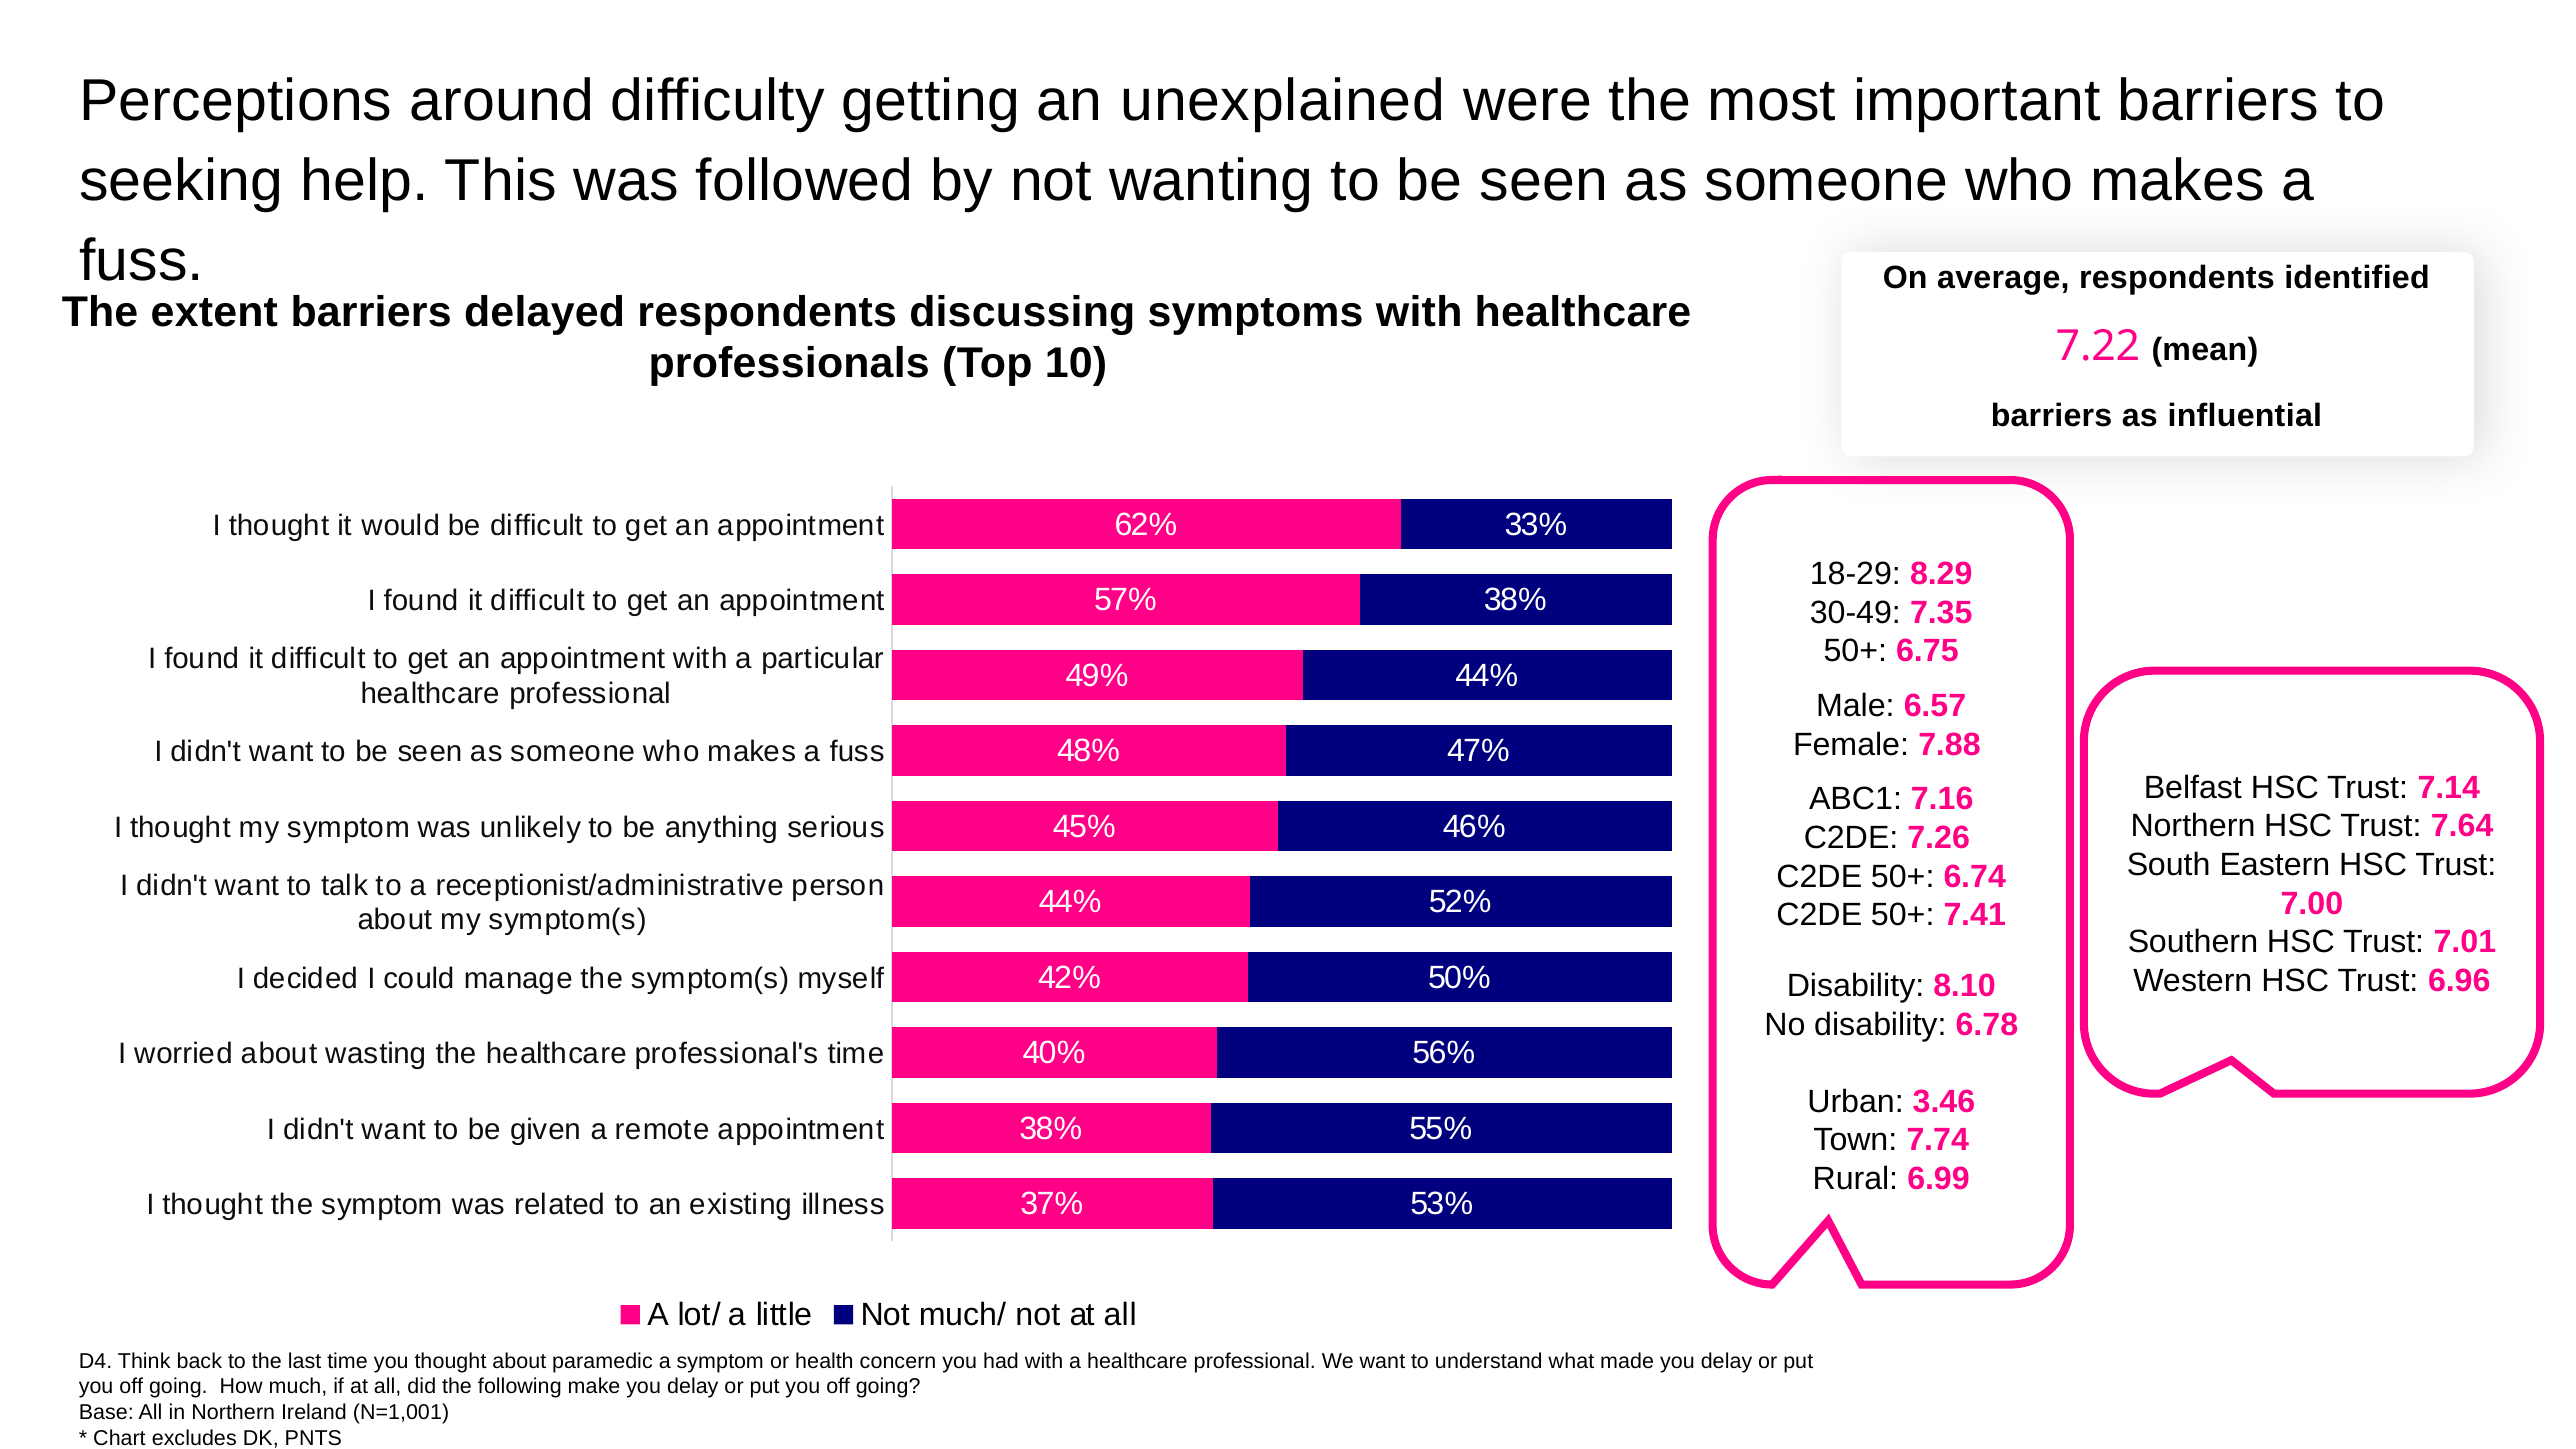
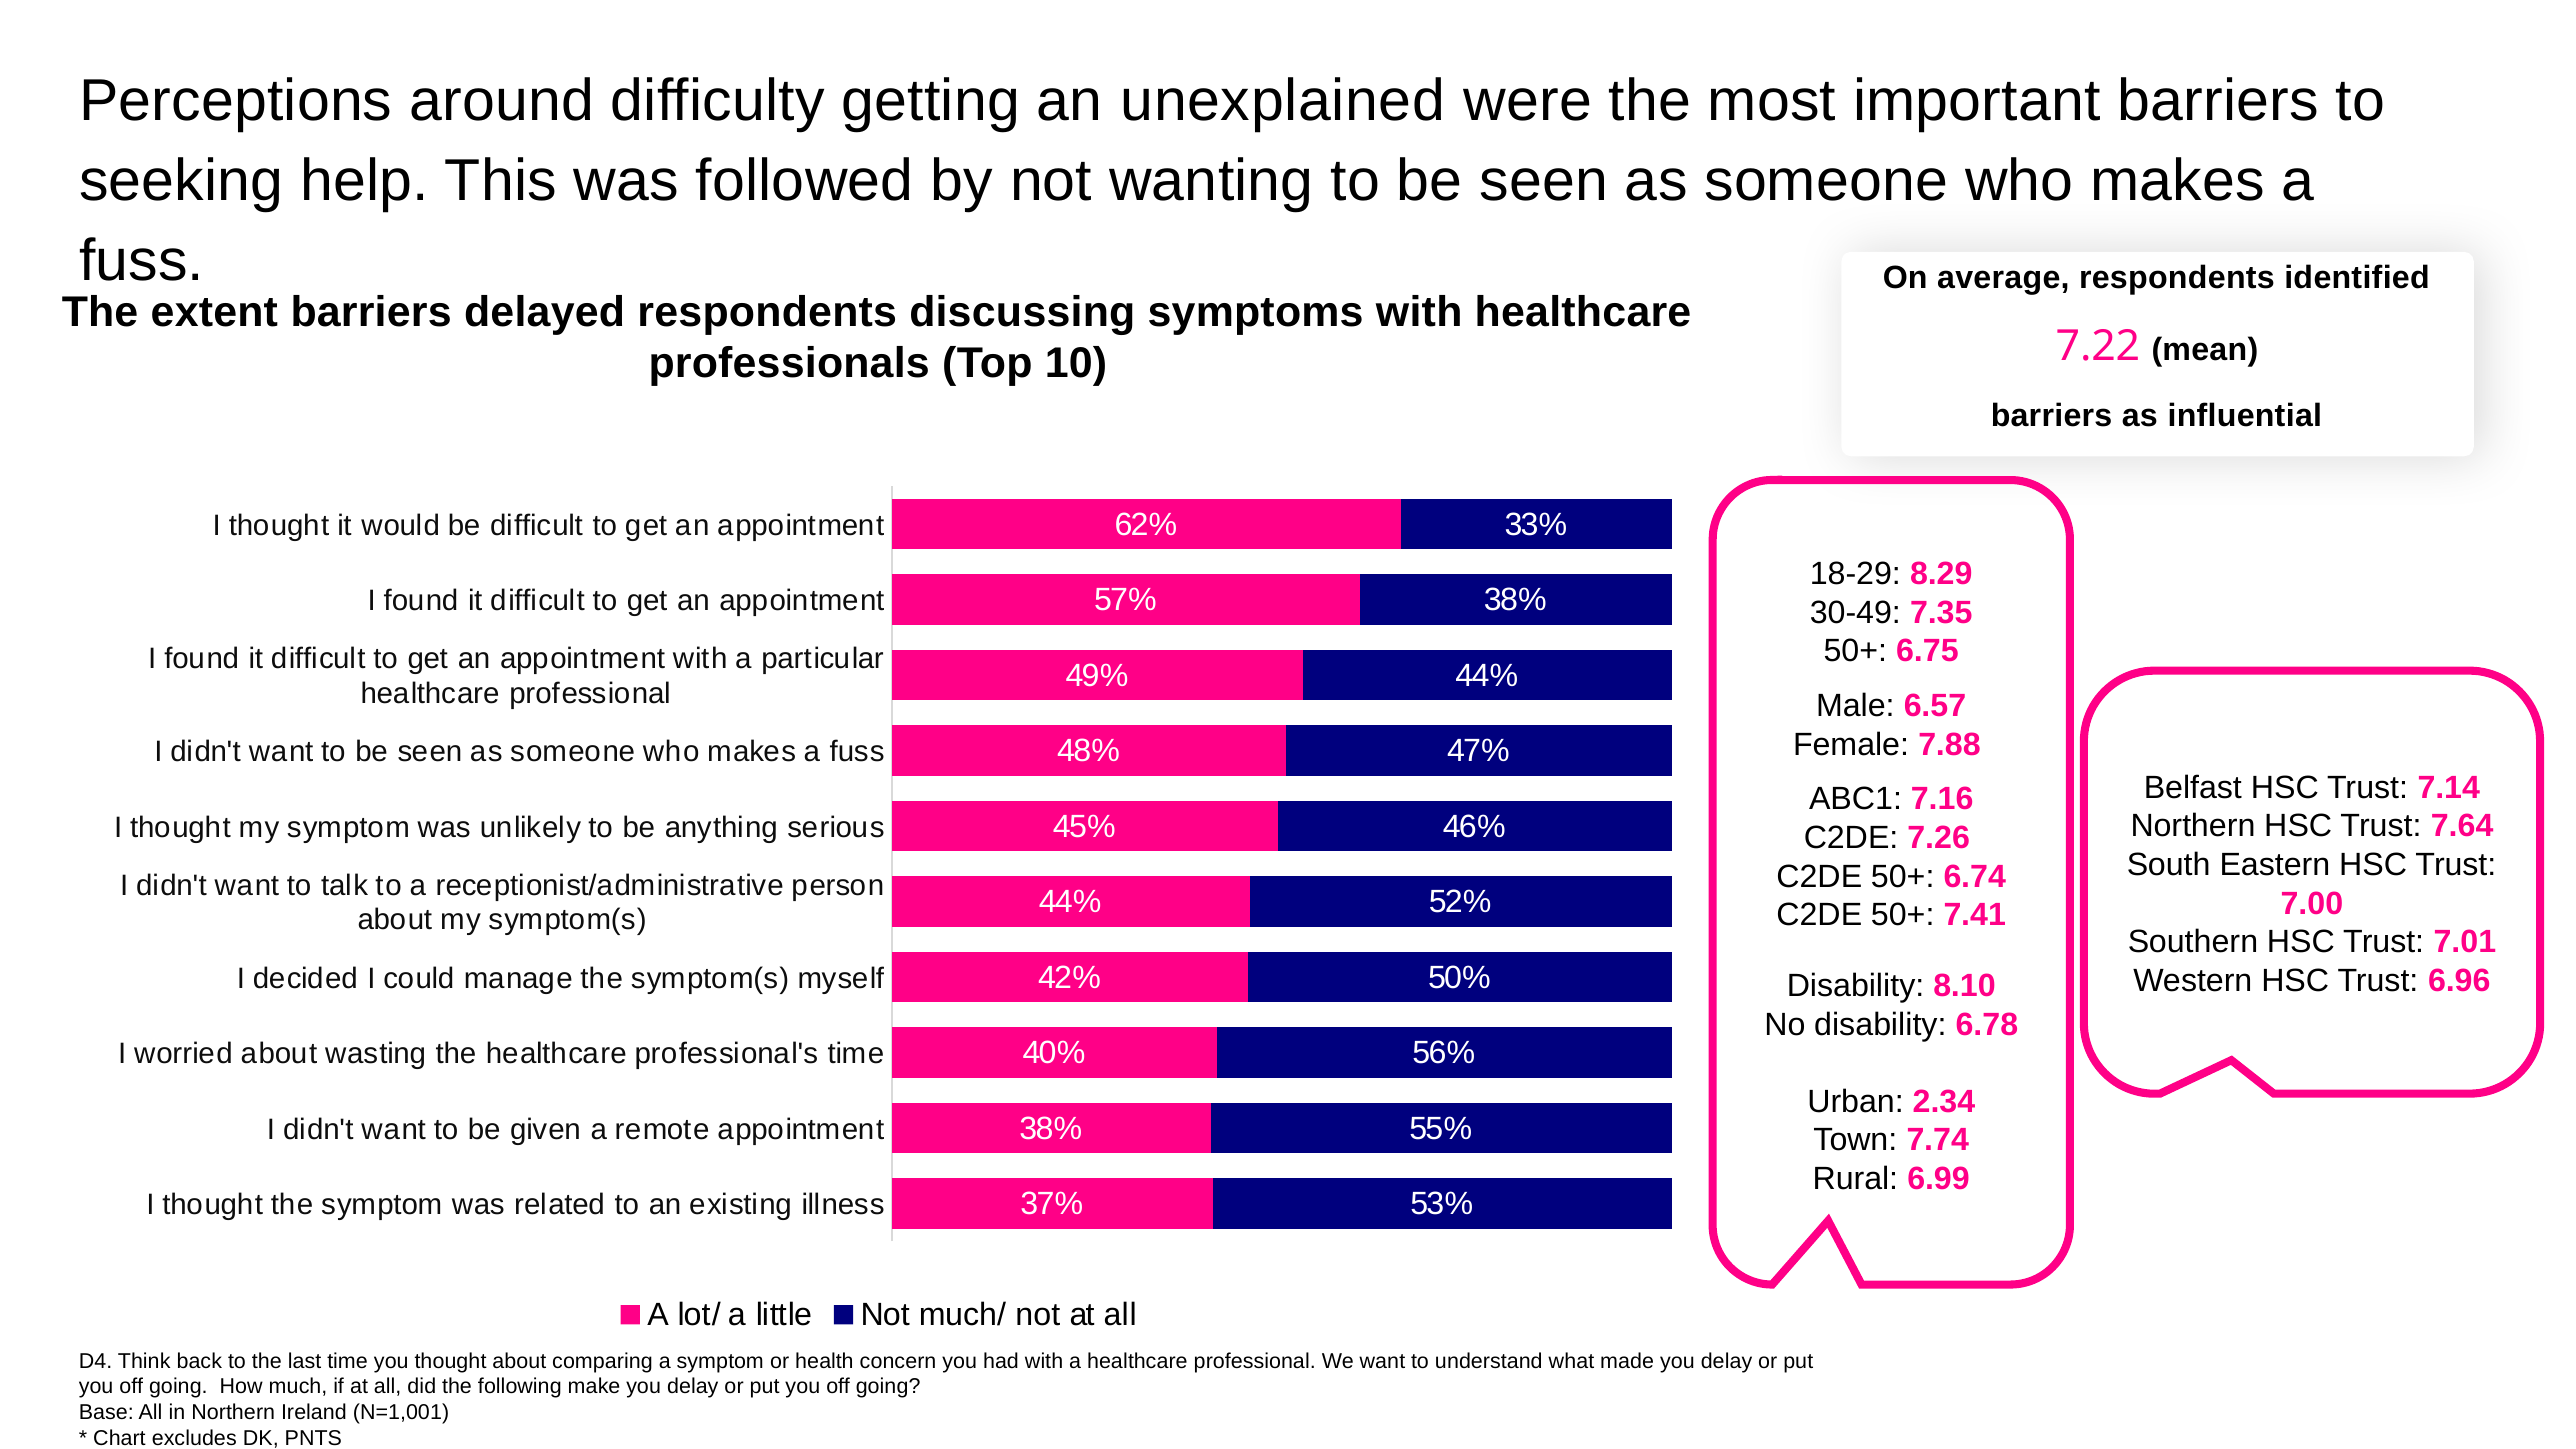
3.46: 3.46 -> 2.34
paramedic: paramedic -> comparing
